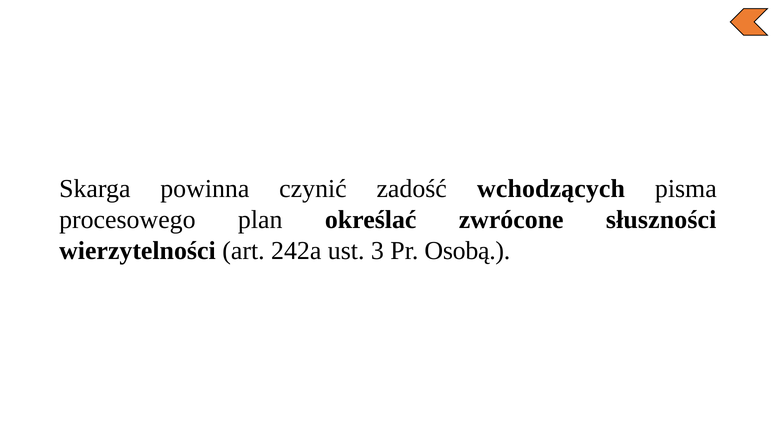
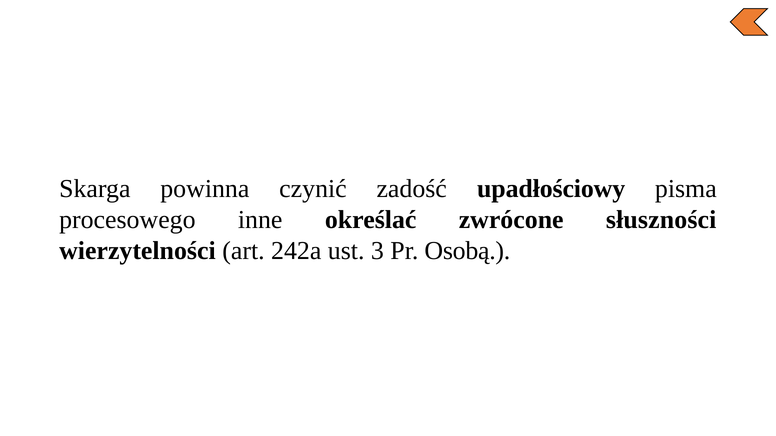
wchodzących: wchodzących -> upadłościowy
plan: plan -> inne
